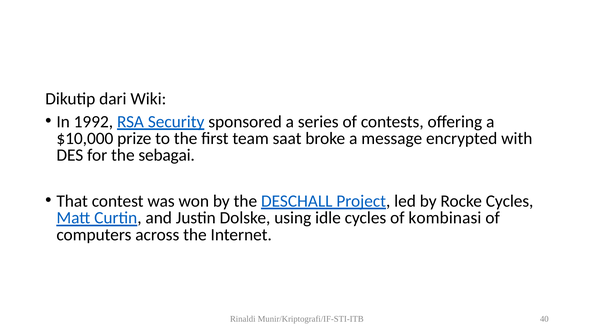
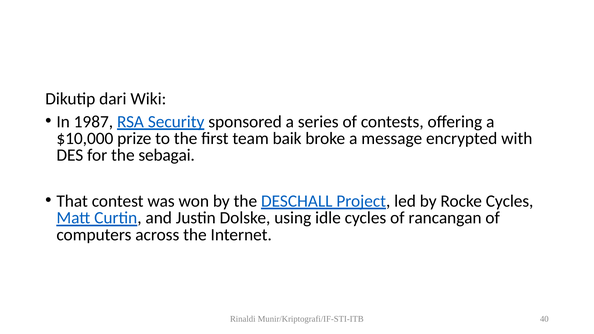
1992: 1992 -> 1987
saat: saat -> baik
kombinasi: kombinasi -> rancangan
